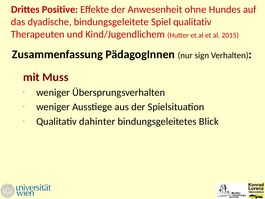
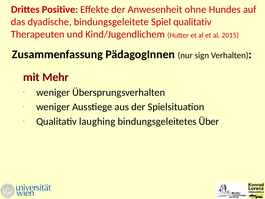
Muss: Muss -> Mehr
dahinter: dahinter -> laughing
Blick: Blick -> Über
